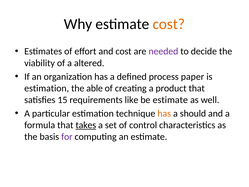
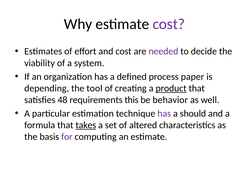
cost at (169, 24) colour: orange -> purple
altered: altered -> system
estimation at (47, 88): estimation -> depending
able: able -> tool
product underline: none -> present
15: 15 -> 48
like: like -> this
be estimate: estimate -> behavior
has at (164, 113) colour: orange -> purple
control: control -> altered
